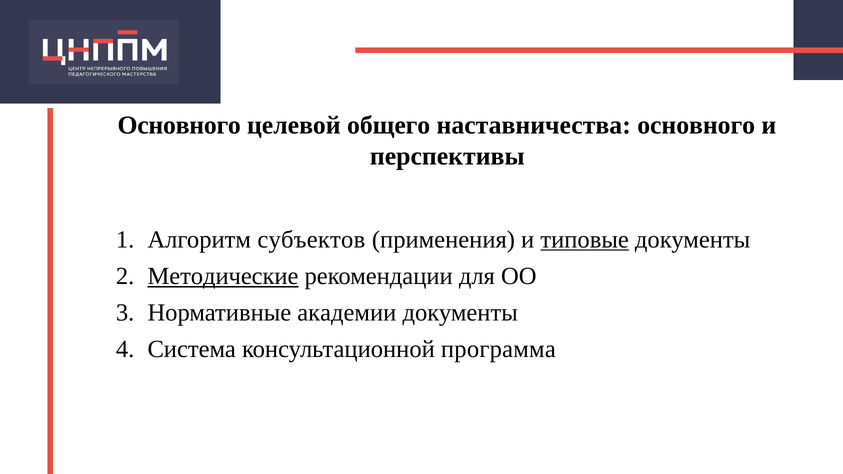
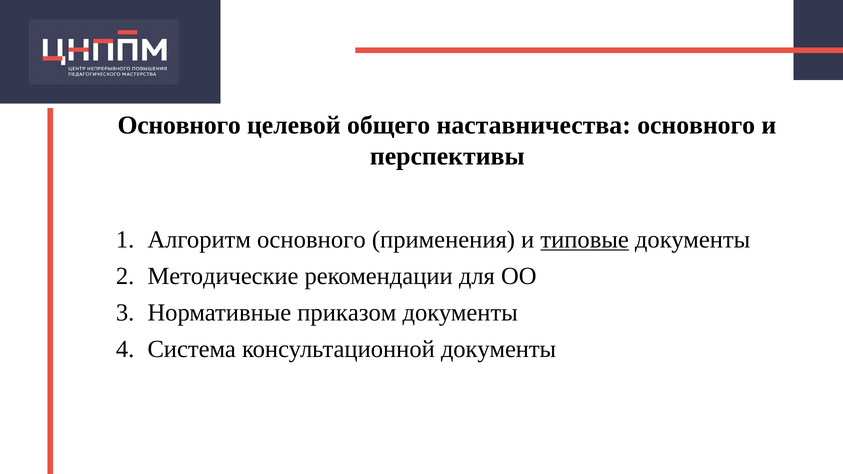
Алгоритм субъектов: субъектов -> основного
Методические underline: present -> none
академии: академии -> приказом
консультационной программа: программа -> документы
